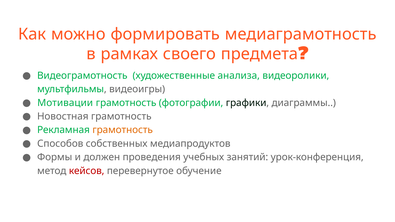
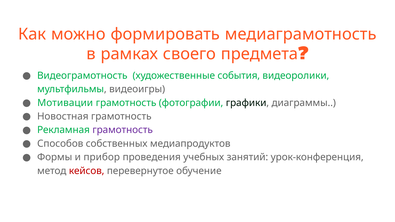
анализа: анализа -> события
грамотность at (123, 130) colour: orange -> purple
должен: должен -> прибор
